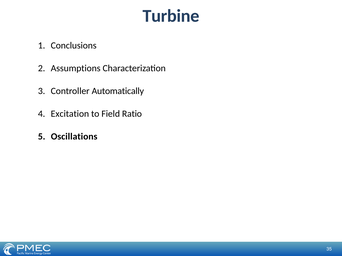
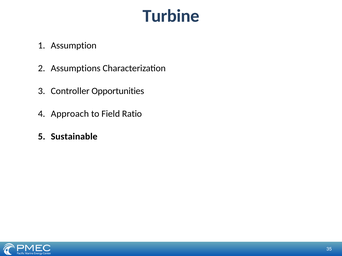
Conclusions: Conclusions -> Assumption
Automatically: Automatically -> Opportunities
Excitation: Excitation -> Approach
Oscillations: Oscillations -> Sustainable
